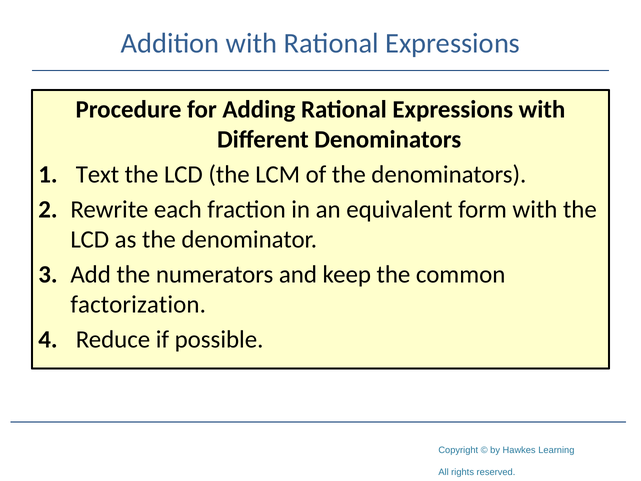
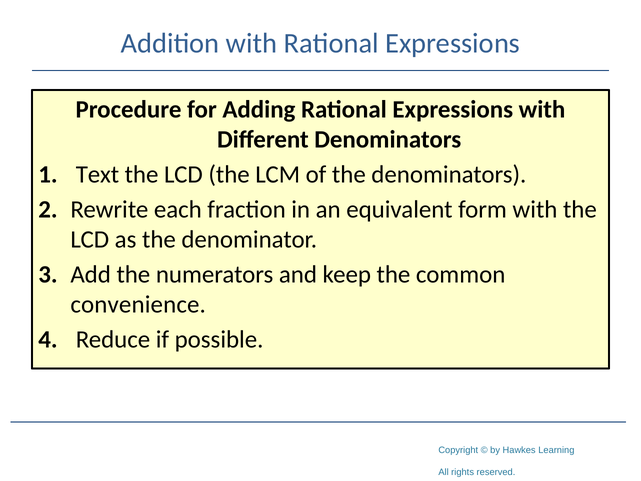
factorization: factorization -> convenience
